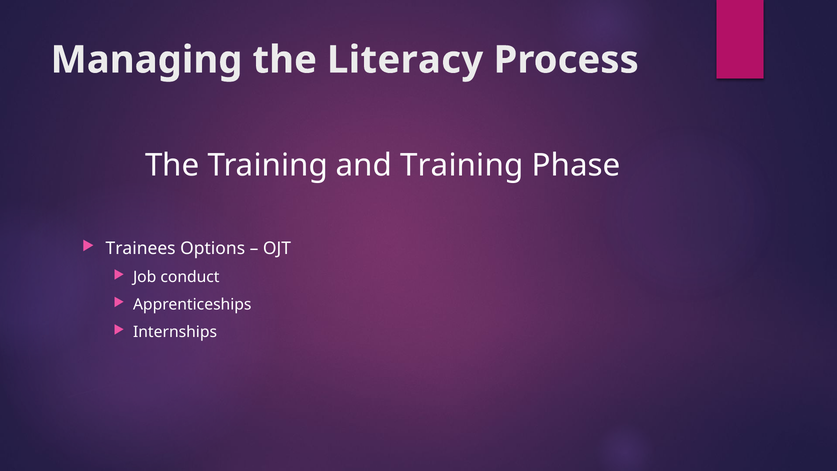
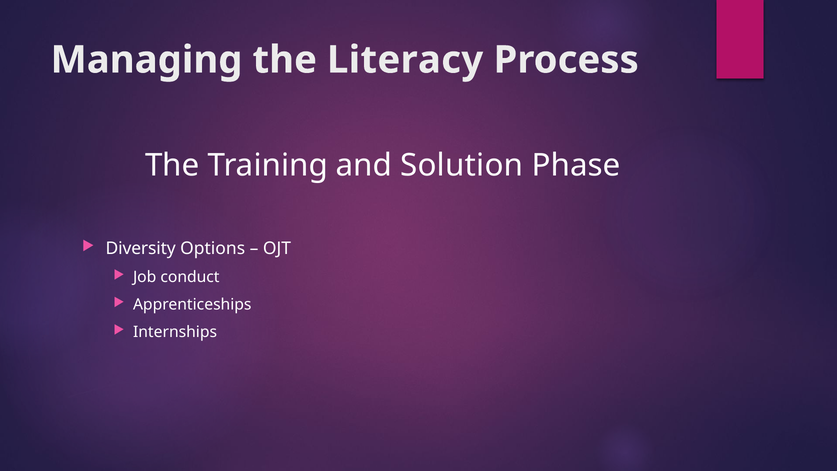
and Training: Training -> Solution
Trainees: Trainees -> Diversity
